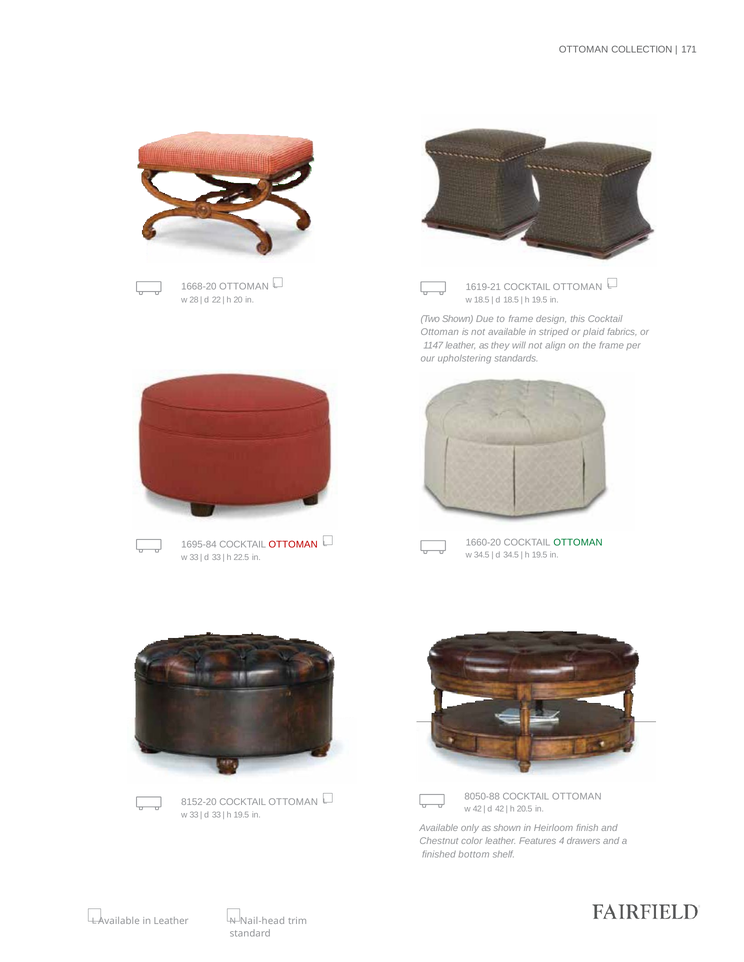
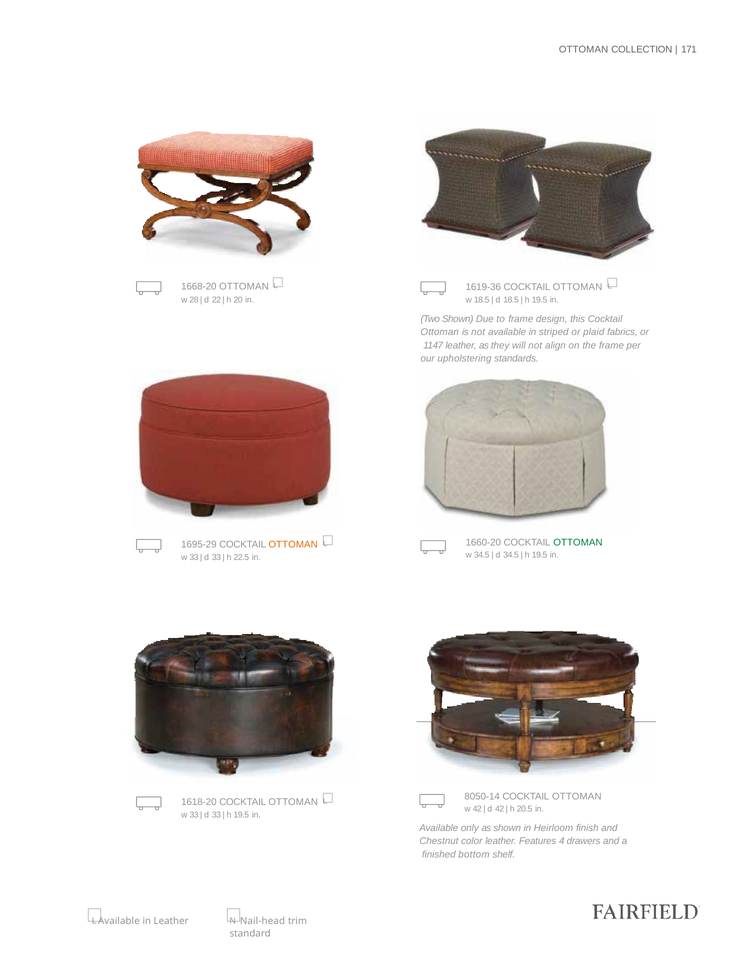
1619-21: 1619-21 -> 1619-36
1695-84: 1695-84 -> 1695-29
OTTOMAN at (293, 545) colour: red -> orange
8050-88: 8050-88 -> 8050-14
8152-20: 8152-20 -> 1618-20
